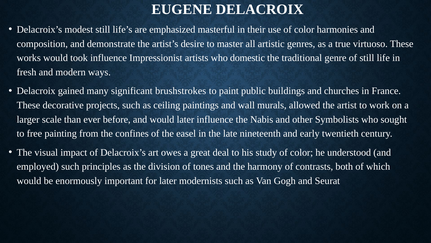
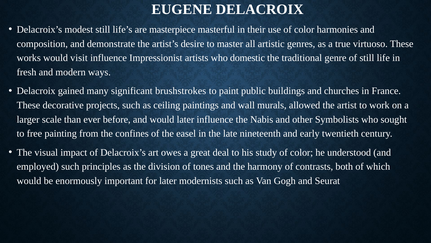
emphasized: emphasized -> masterpiece
took: took -> visit
